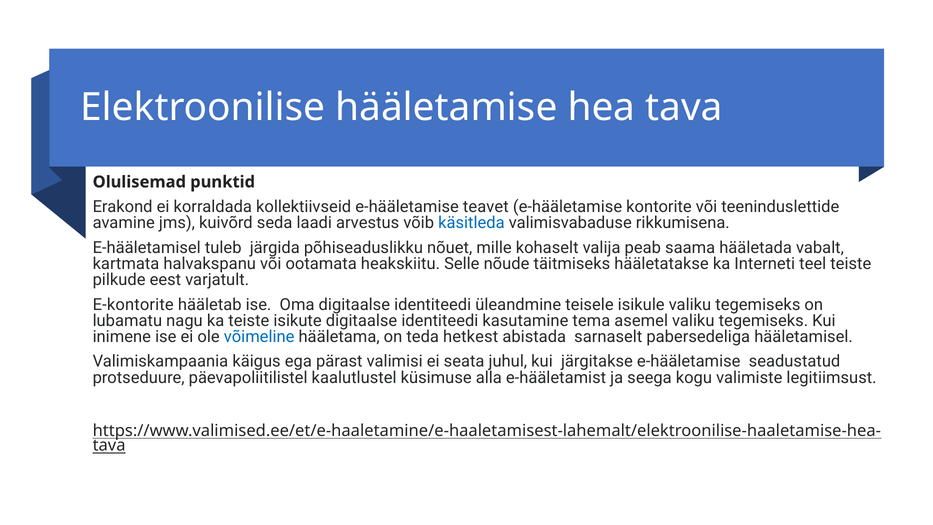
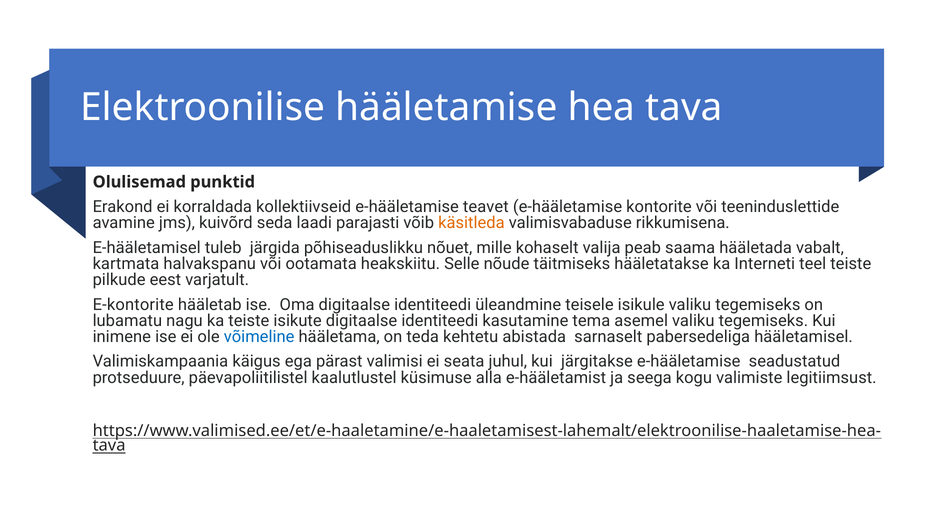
arvestus: arvestus -> parajasti
käsitleda colour: blue -> orange
hetkest: hetkest -> kehtetu
